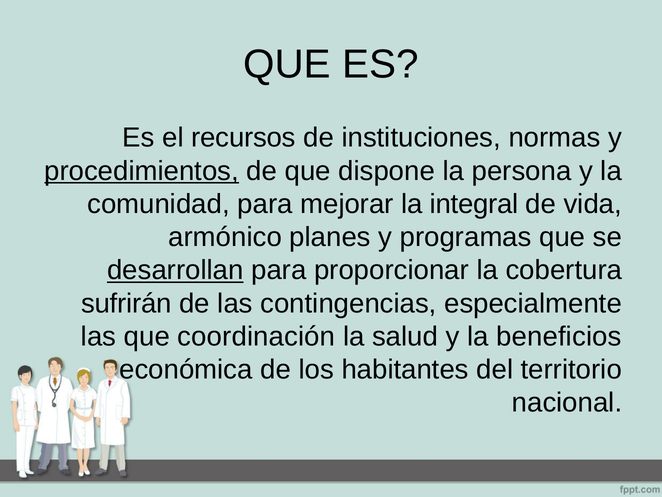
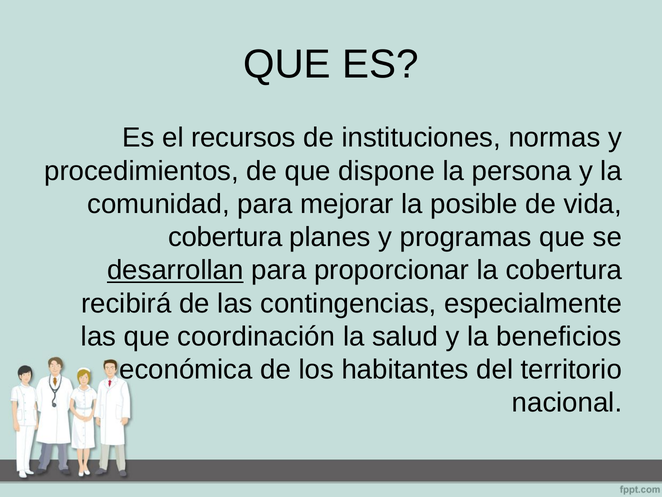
procedimientos underline: present -> none
integral: integral -> posible
armónico at (225, 237): armónico -> cobertura
sufrirán: sufrirán -> recibirá
